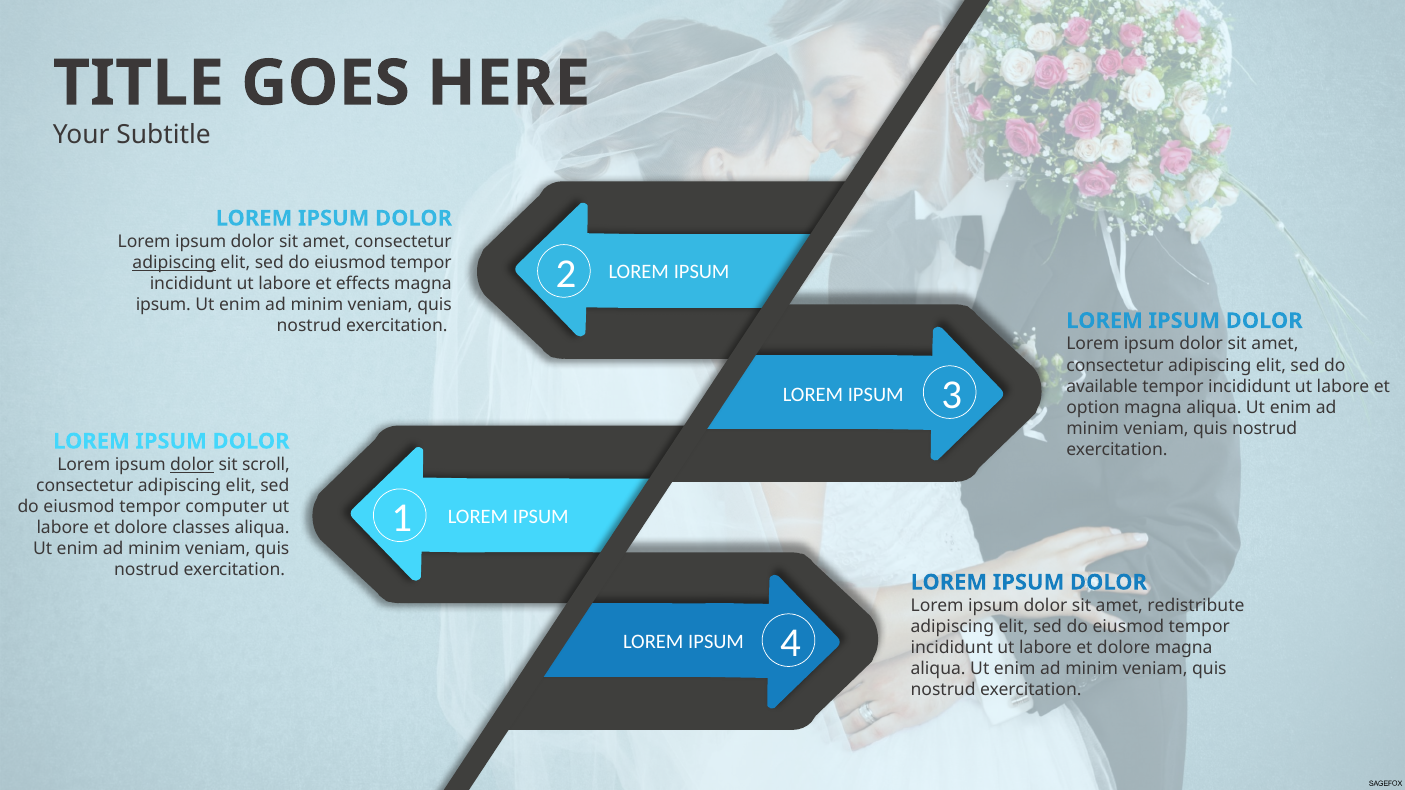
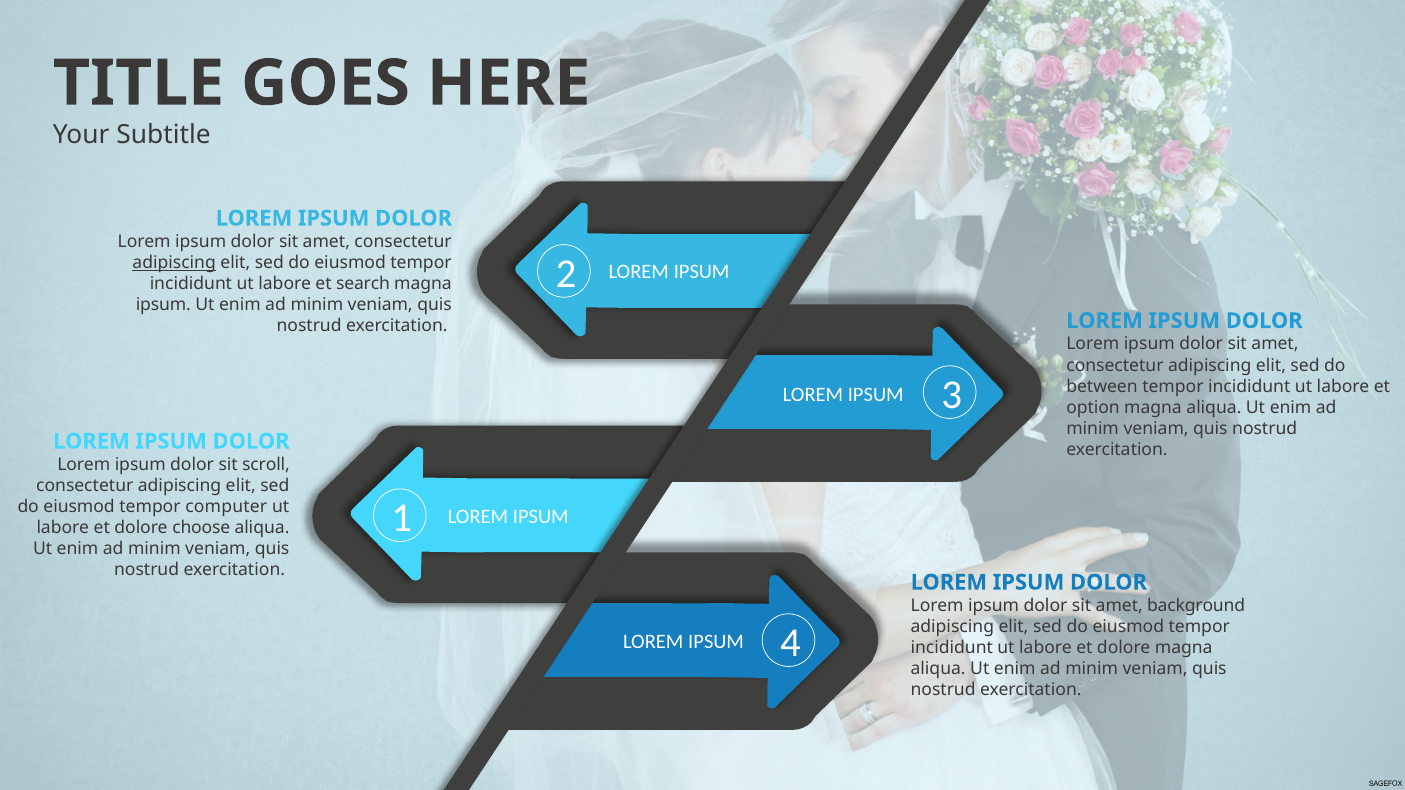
effects: effects -> search
available: available -> between
dolor at (192, 465) underline: present -> none
classes: classes -> choose
redistribute: redistribute -> background
